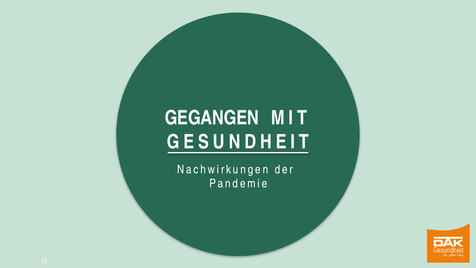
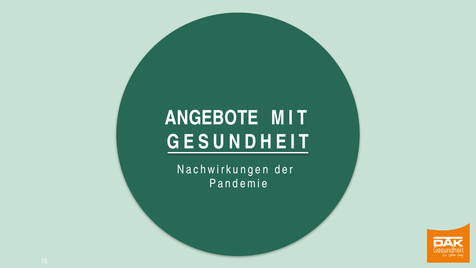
GEGANGEN: GEGANGEN -> ANGEBOTE
